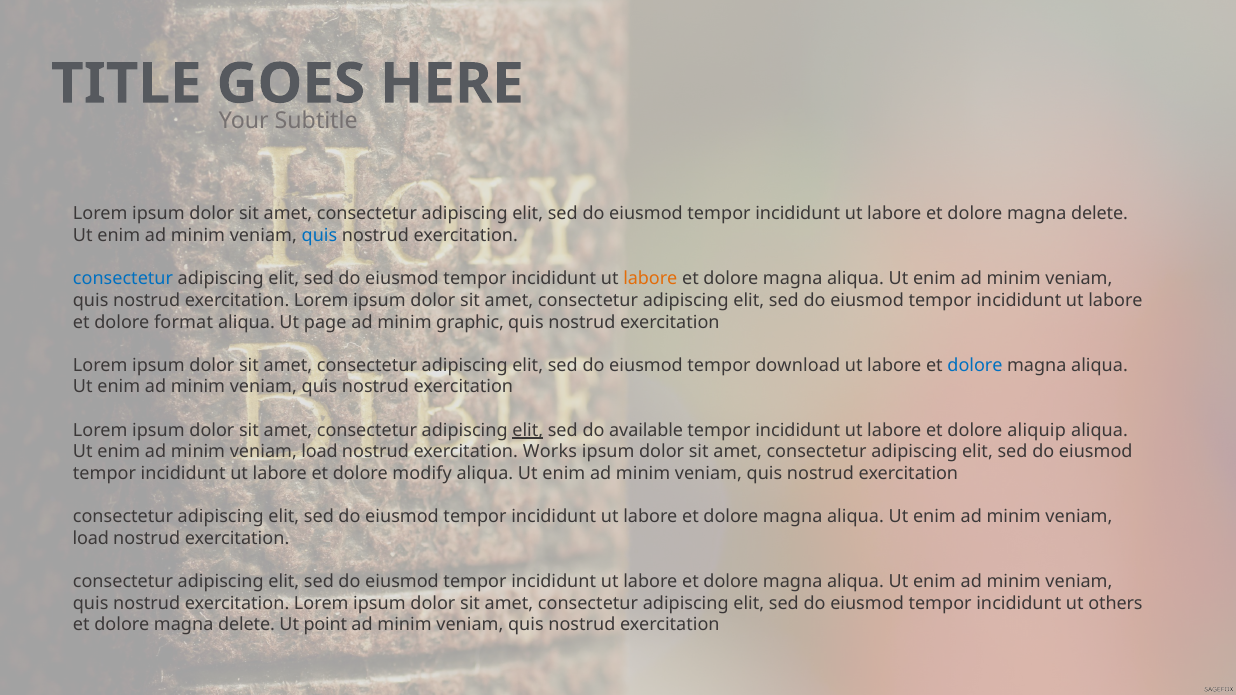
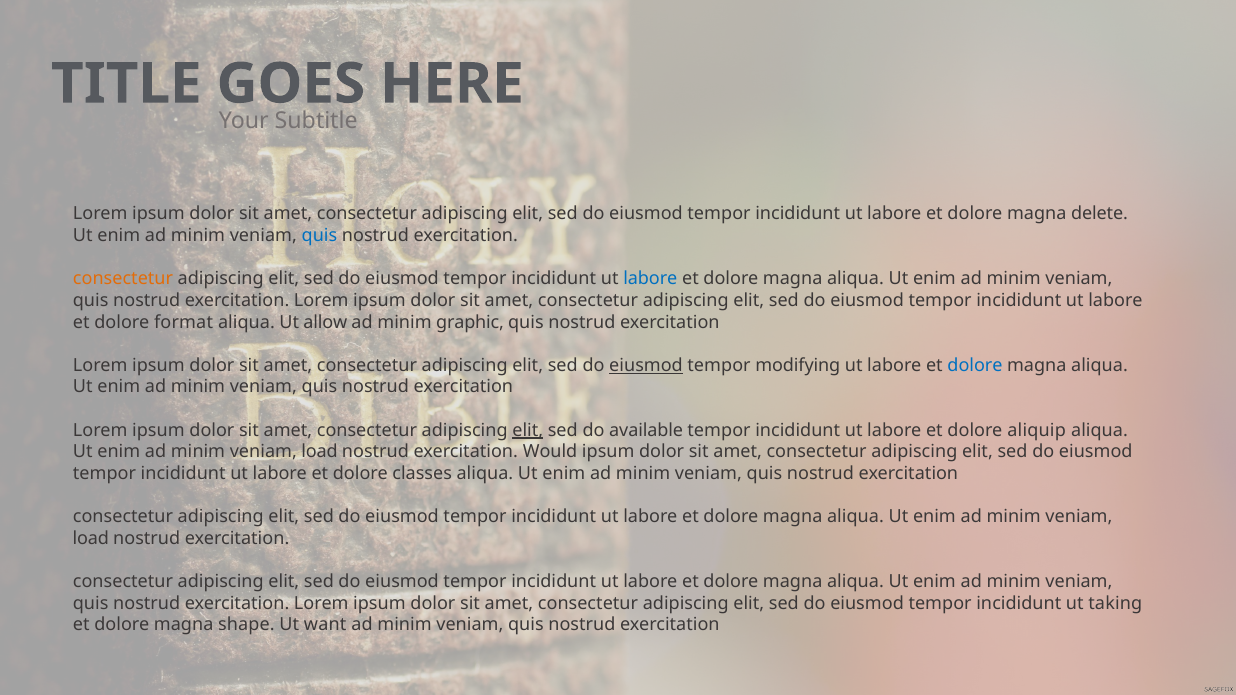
consectetur at (123, 279) colour: blue -> orange
labore at (650, 279) colour: orange -> blue
page: page -> allow
eiusmod at (646, 366) underline: none -> present
download: download -> modifying
Works: Works -> Would
modify: modify -> classes
others: others -> taking
delete at (247, 625): delete -> shape
point: point -> want
